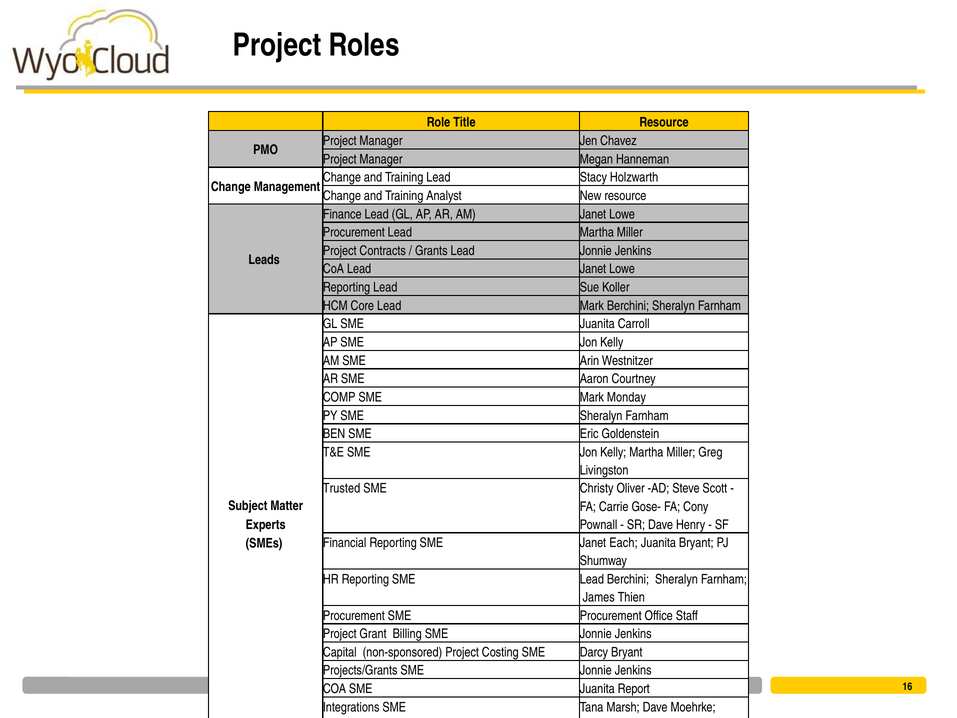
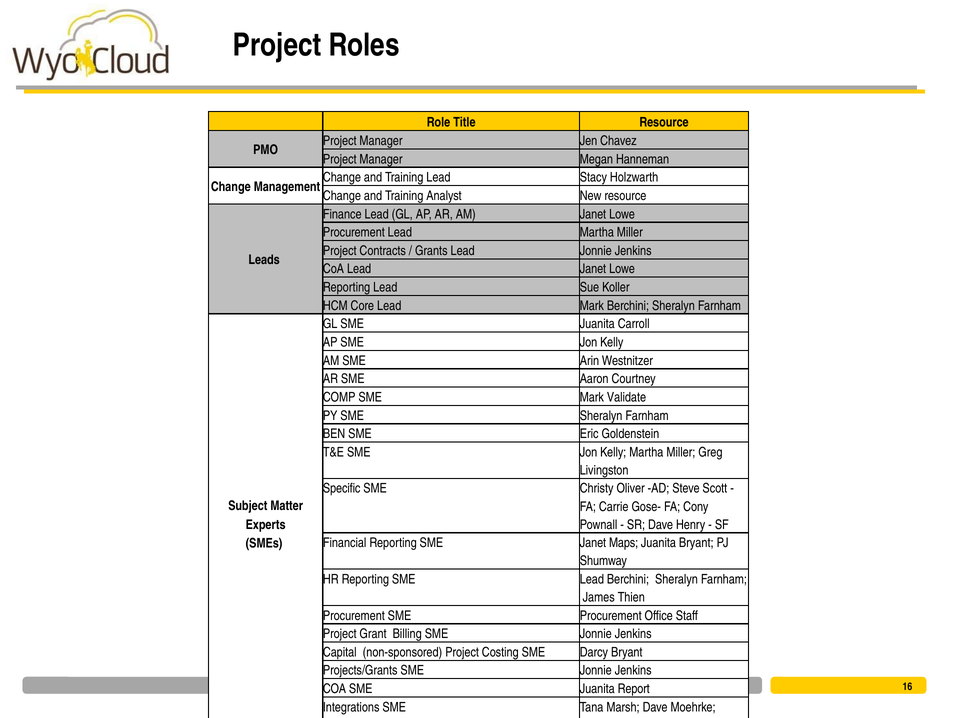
Monday: Monday -> Validate
Trusted: Trusted -> Specific
Each: Each -> Maps
